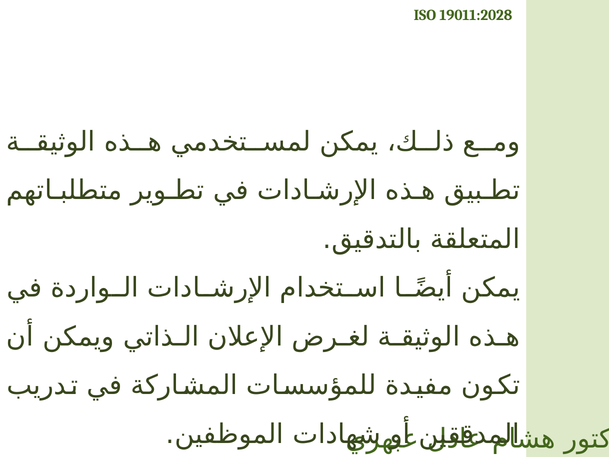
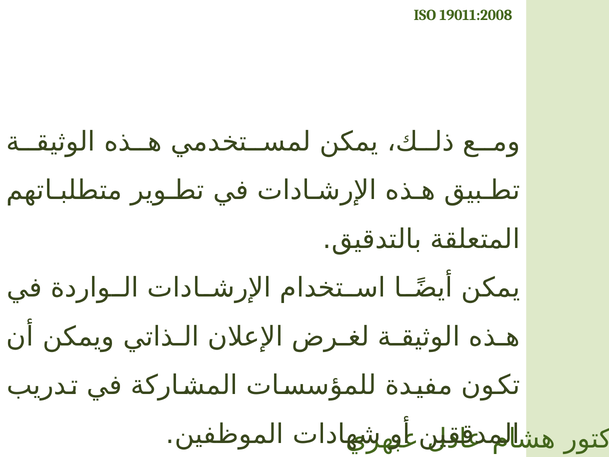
19011:2028: 19011:2028 -> 19011:2008
